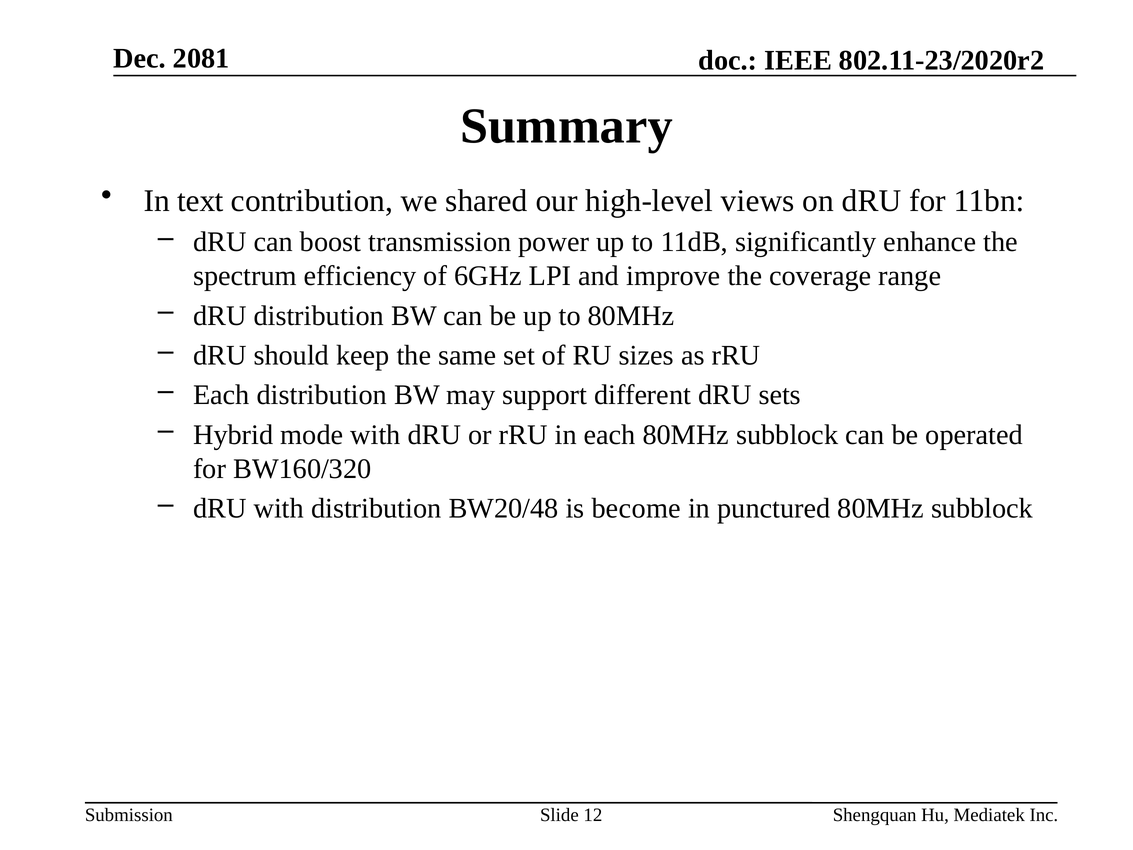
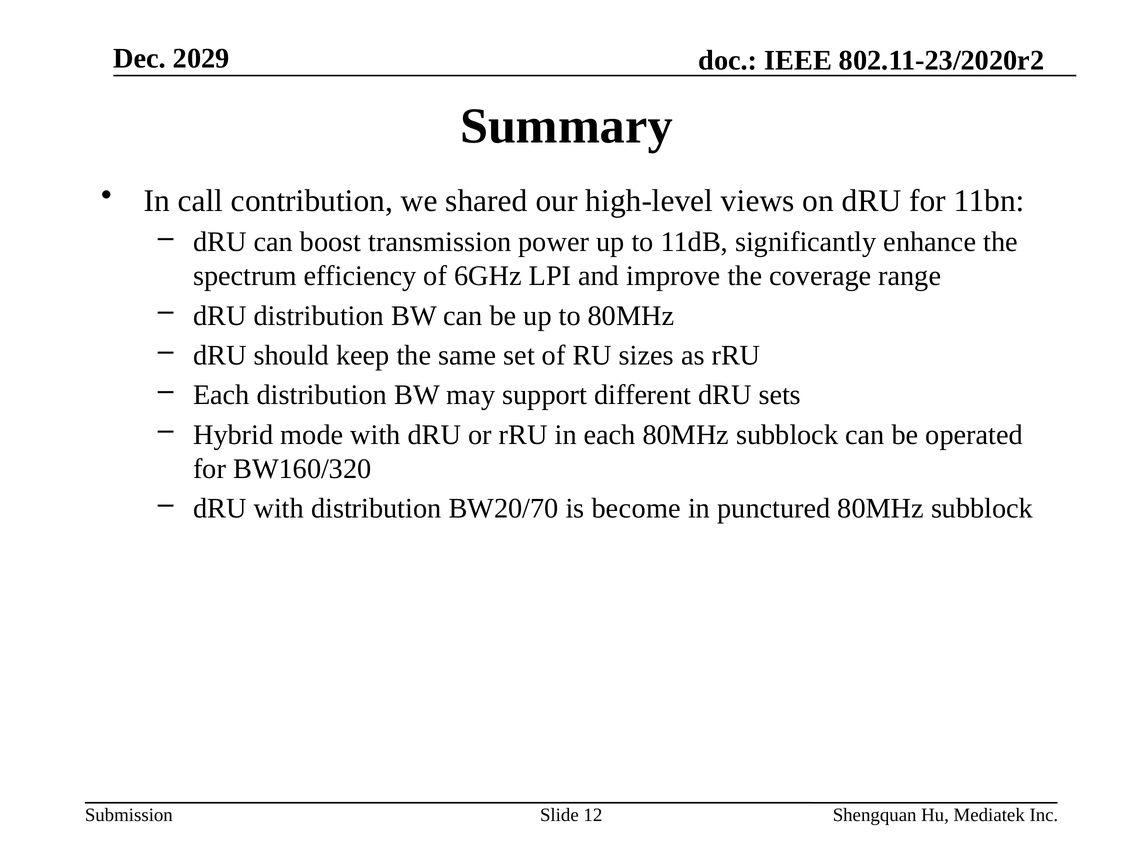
2081: 2081 -> 2029
text: text -> call
BW20/48: BW20/48 -> BW20/70
